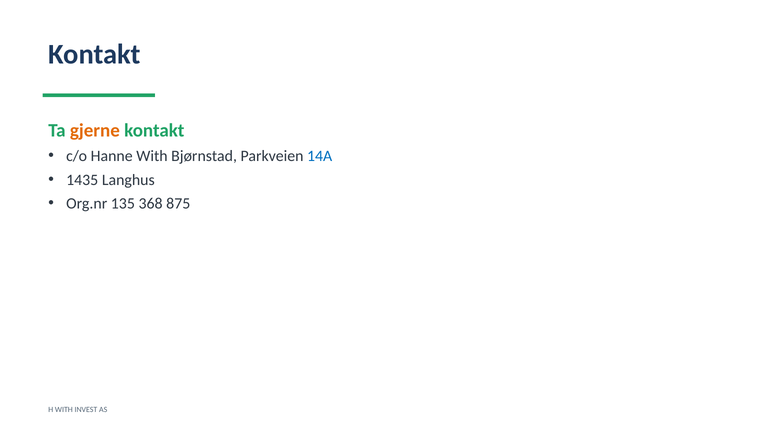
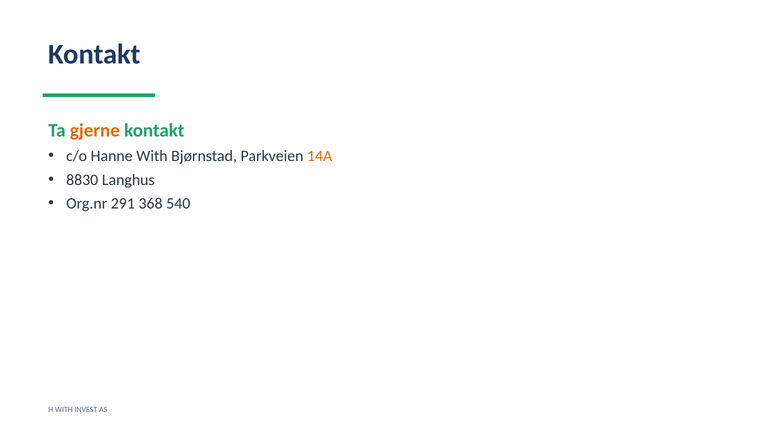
14A colour: blue -> orange
1435: 1435 -> 8830
135: 135 -> 291
875: 875 -> 540
